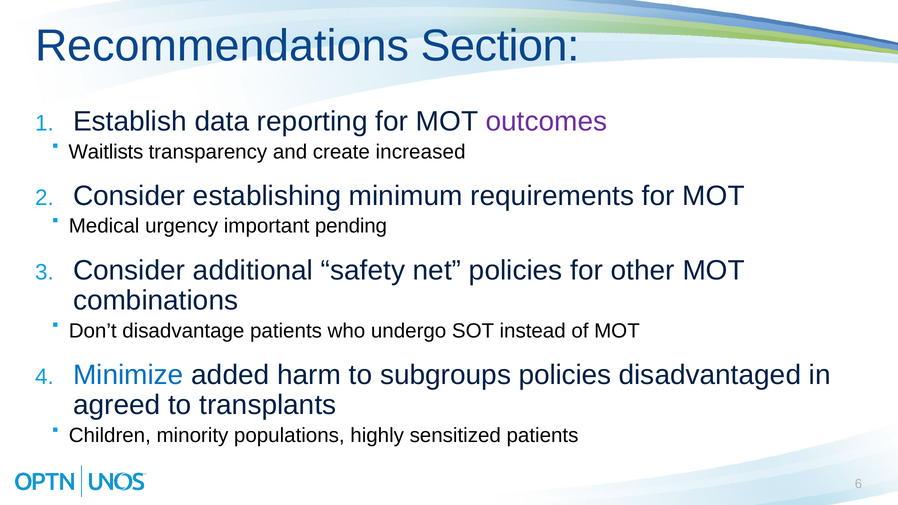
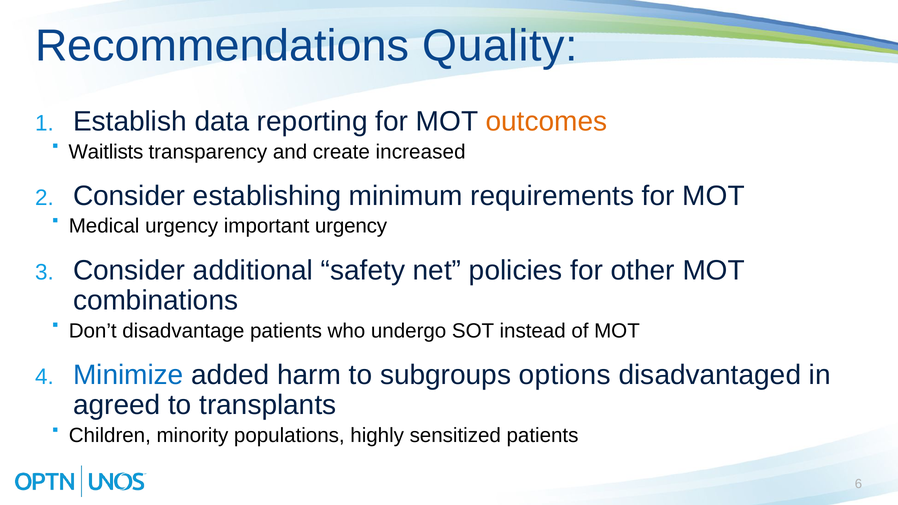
Section: Section -> Quality
outcomes colour: purple -> orange
important pending: pending -> urgency
subgroups policies: policies -> options
